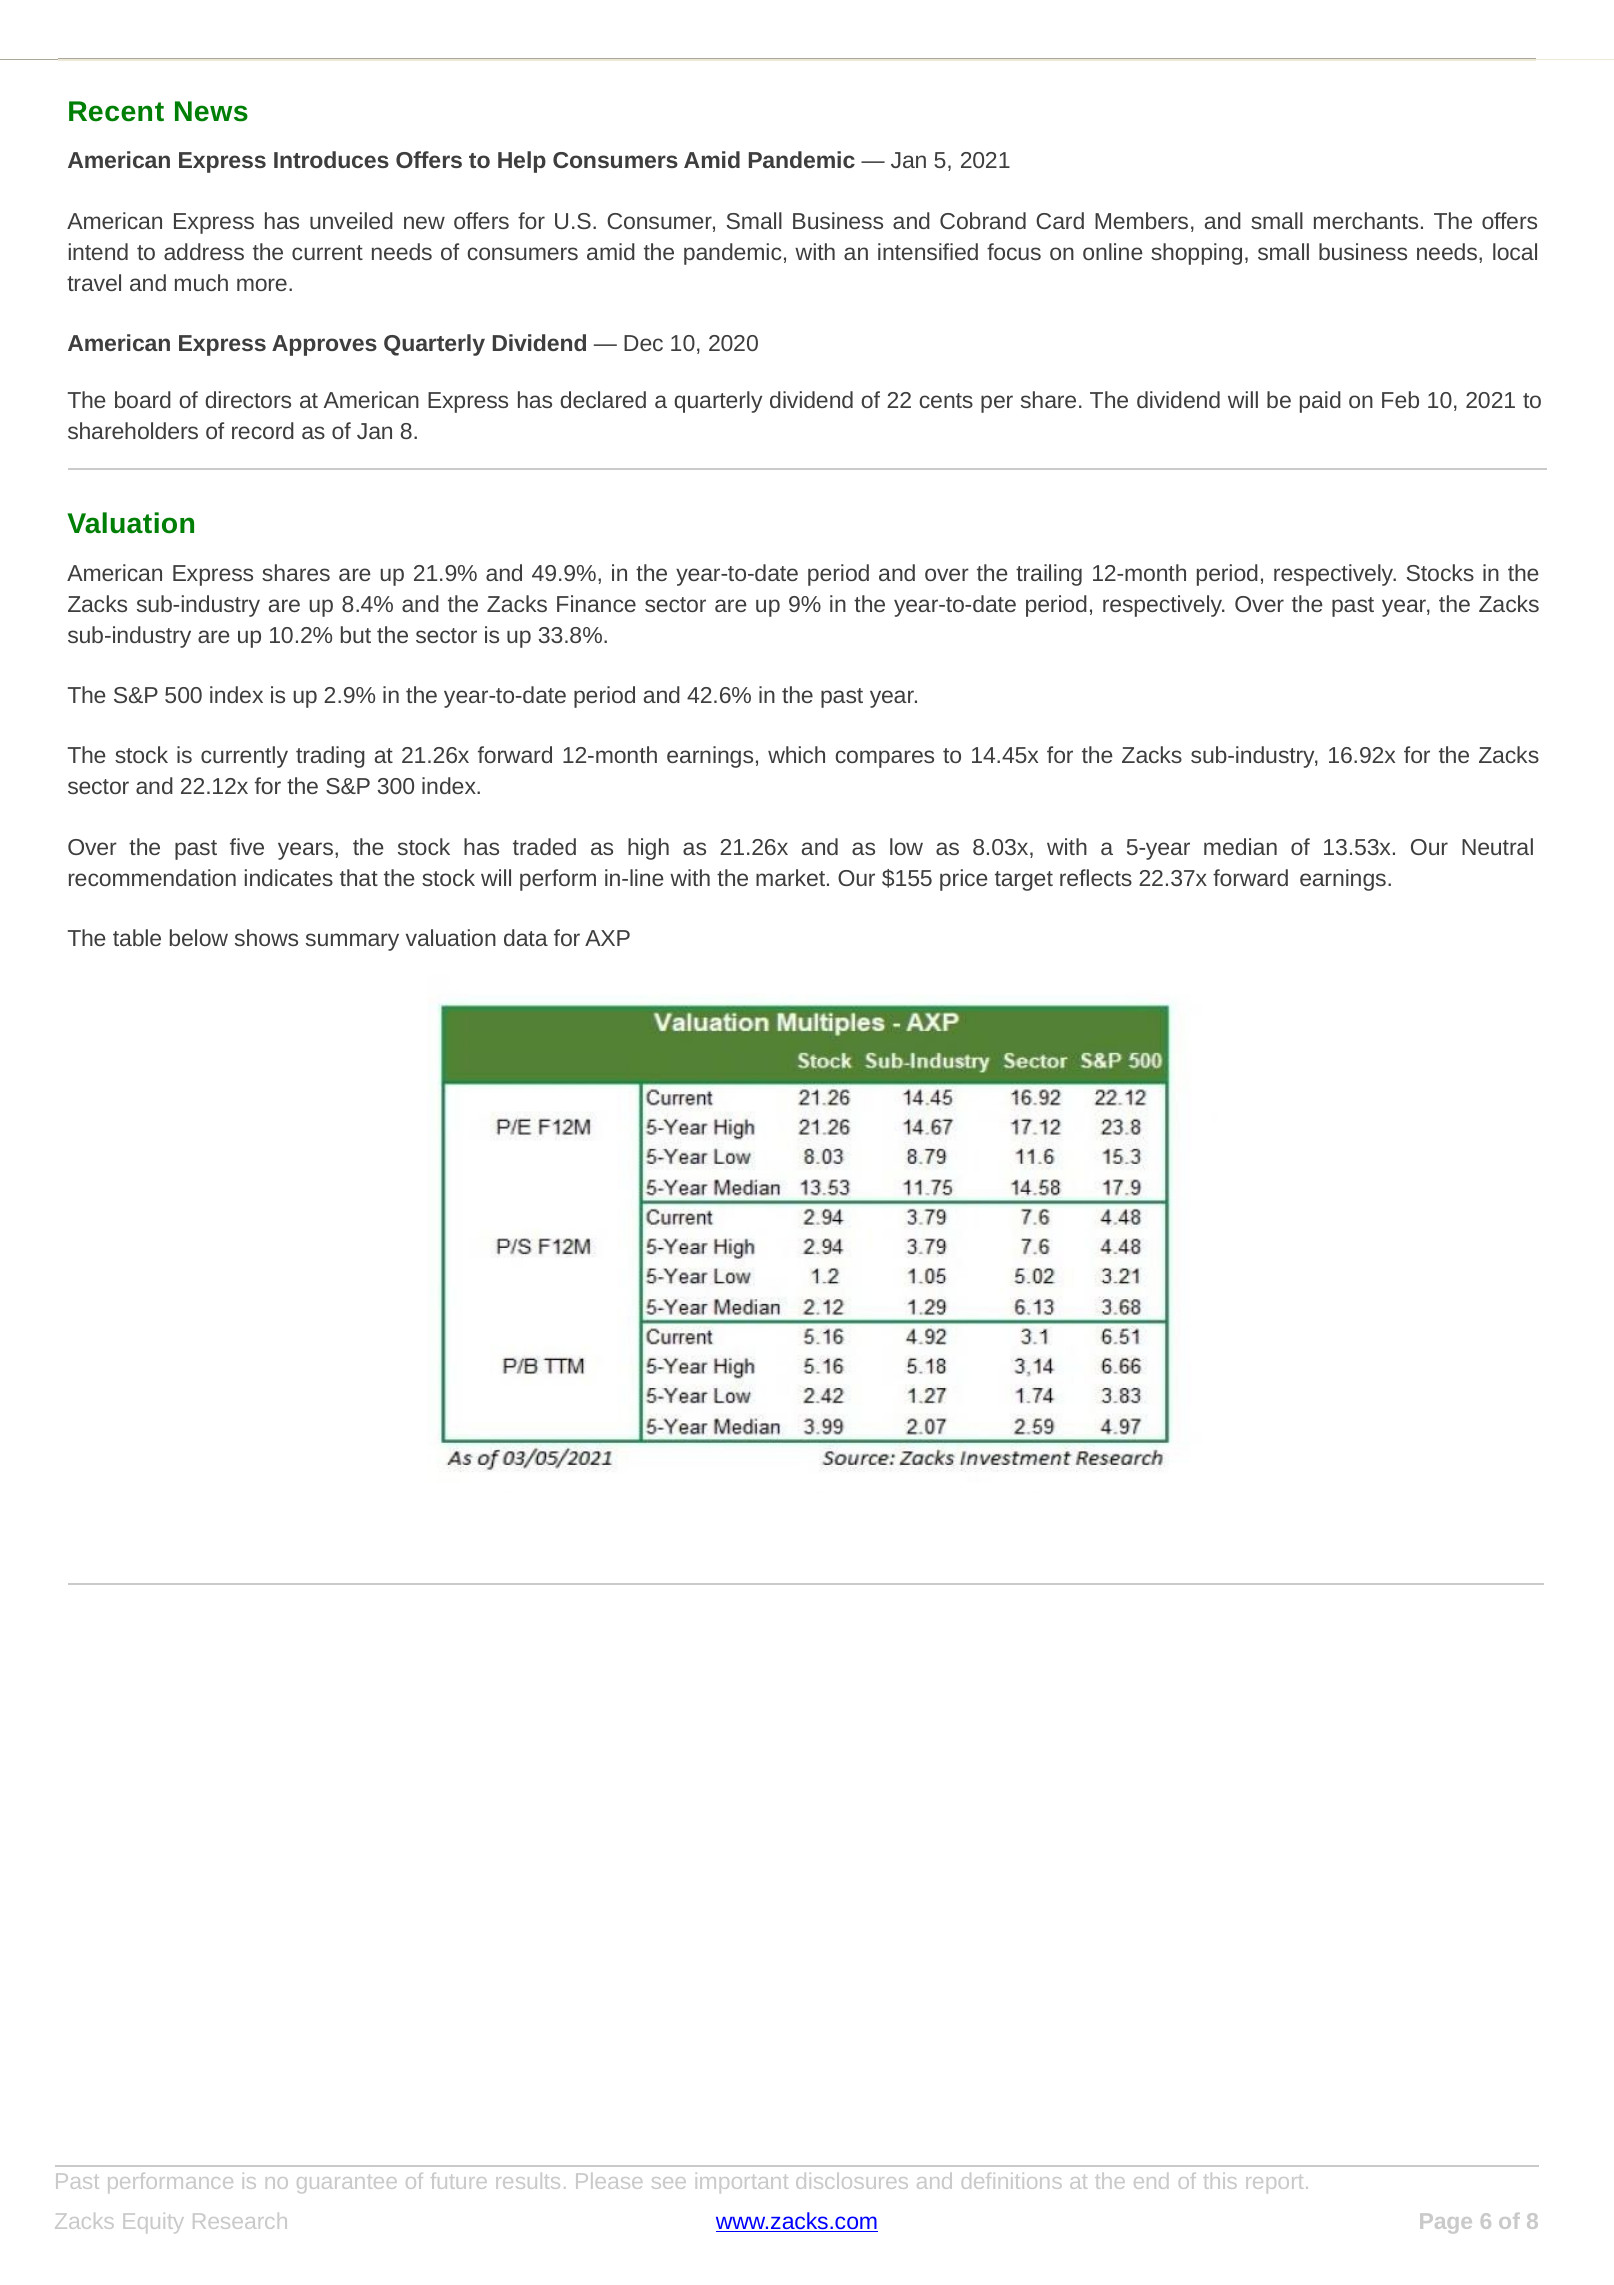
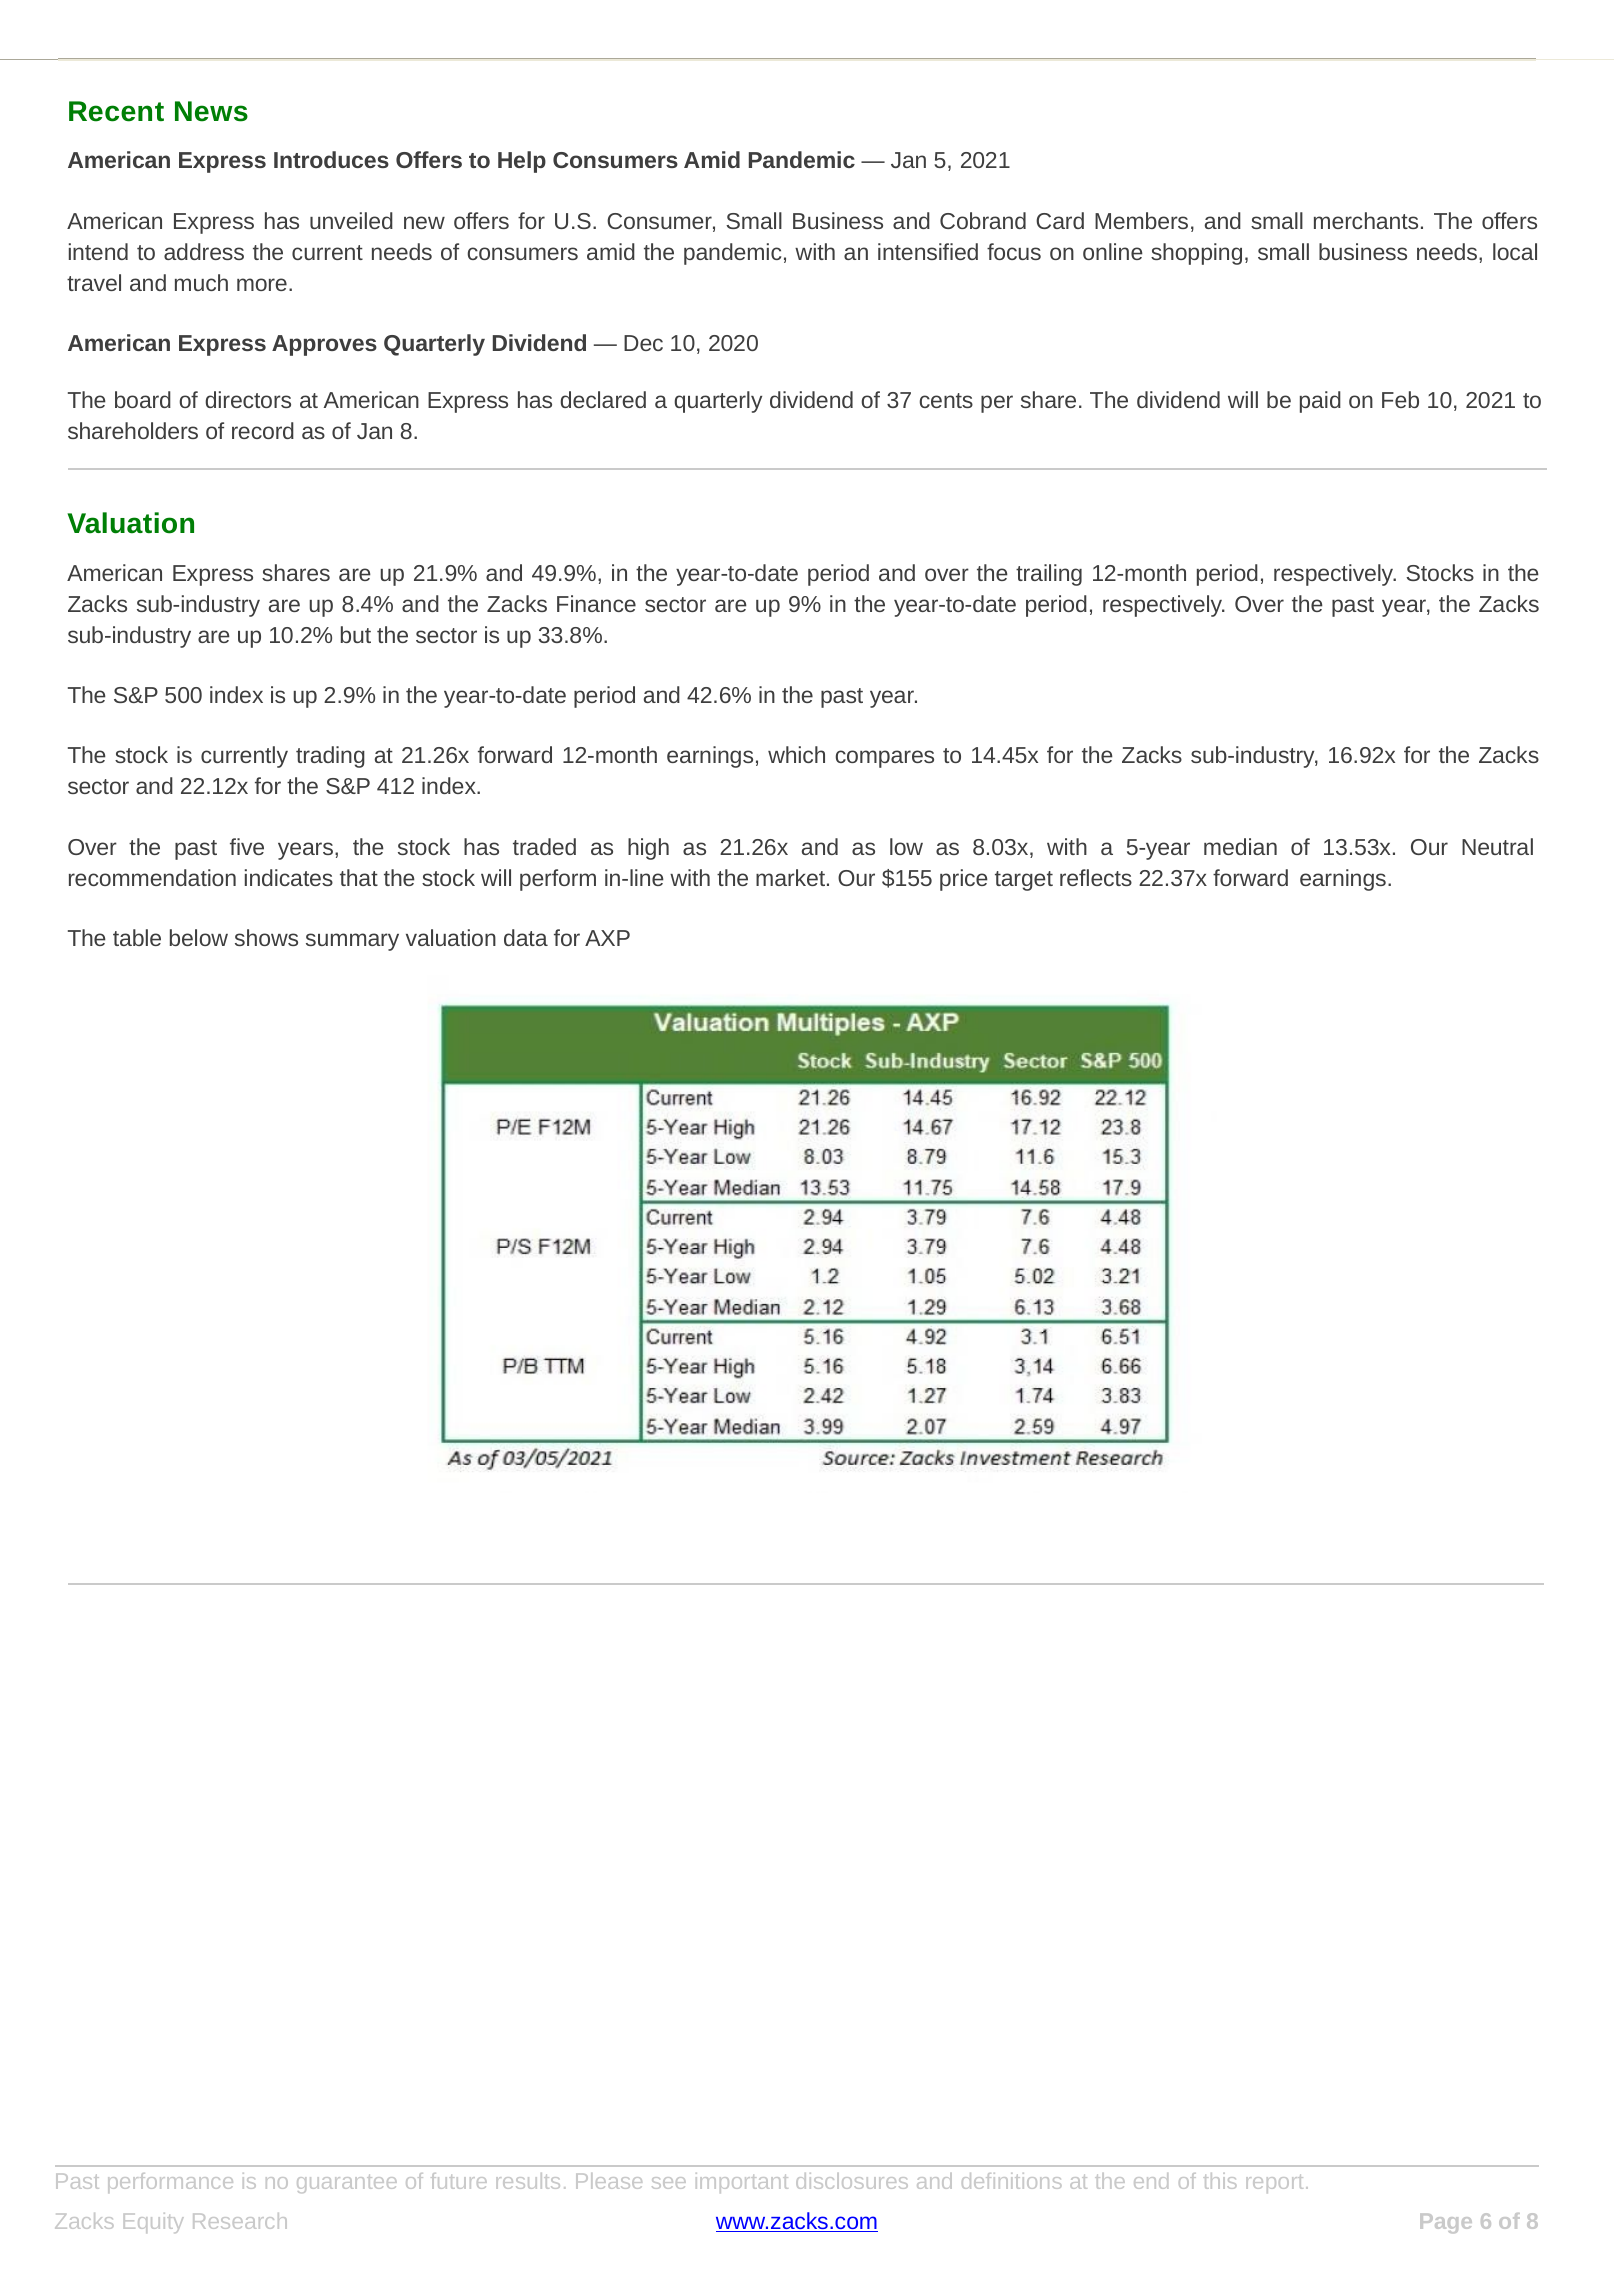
22: 22 -> 37
300: 300 -> 412
